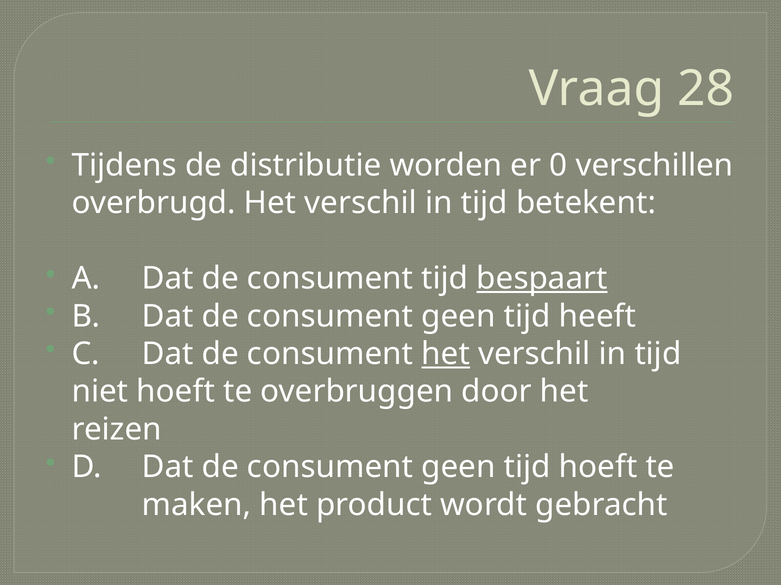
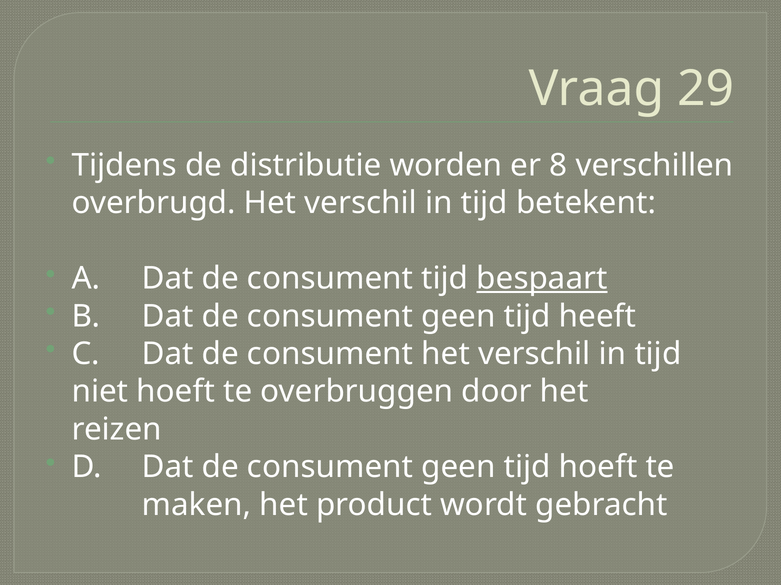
28: 28 -> 29
0: 0 -> 8
het at (446, 354) underline: present -> none
